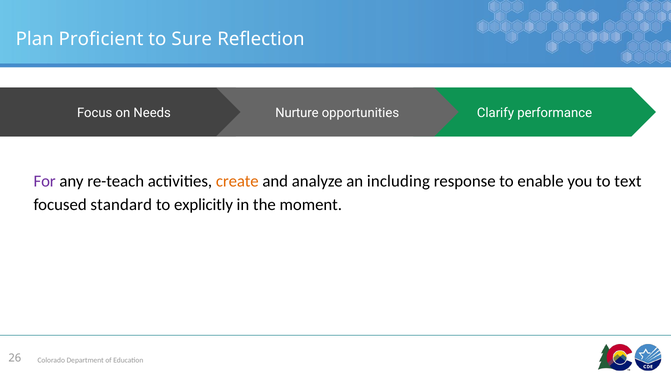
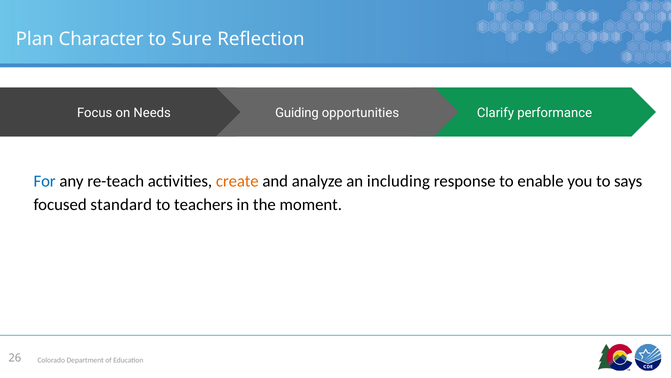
Proficient: Proficient -> Character
Nurture: Nurture -> Guiding
For colour: purple -> blue
text: text -> says
explicitly: explicitly -> teachers
